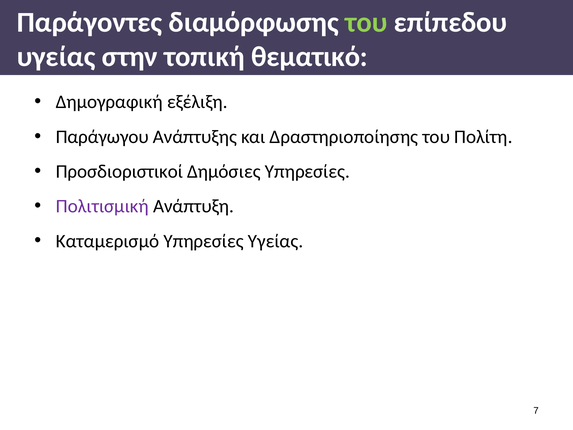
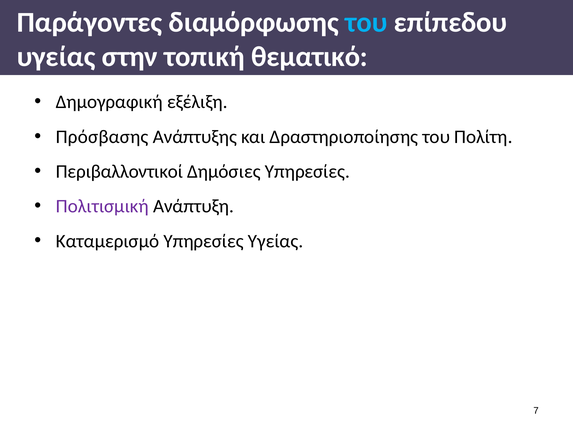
του at (366, 22) colour: light green -> light blue
Παράγωγου: Παράγωγου -> Πρόσβασης
Προσδιοριστικοί: Προσδιοριστικοί -> Περιβαλλοντικοί
